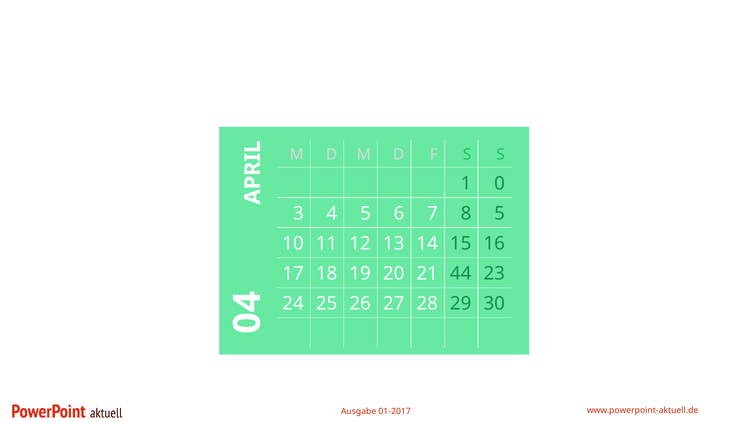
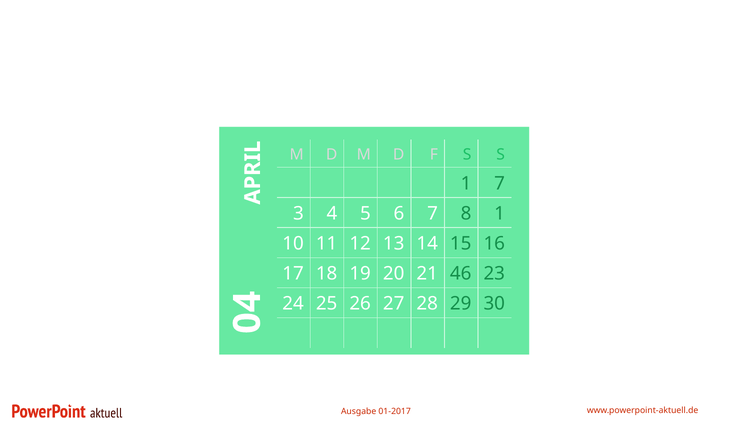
1 0: 0 -> 7
8 5: 5 -> 1
44: 44 -> 46
